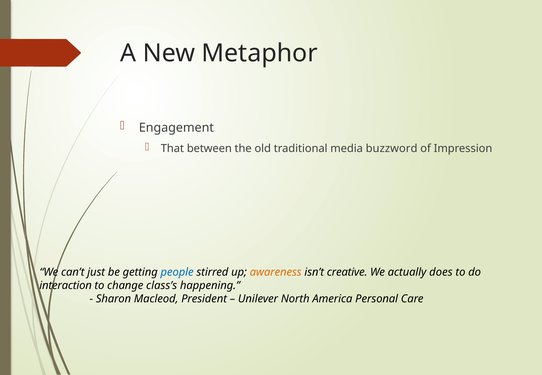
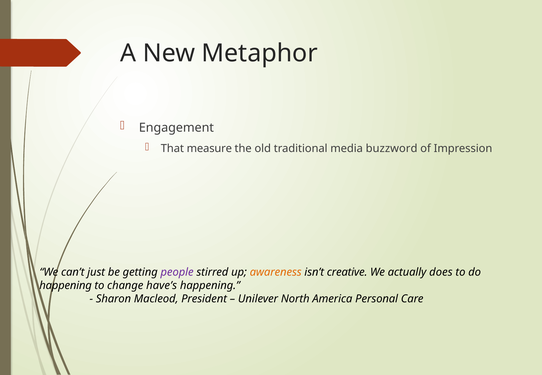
between: between -> measure
people colour: blue -> purple
interaction at (66, 286): interaction -> happening
class’s: class’s -> have’s
